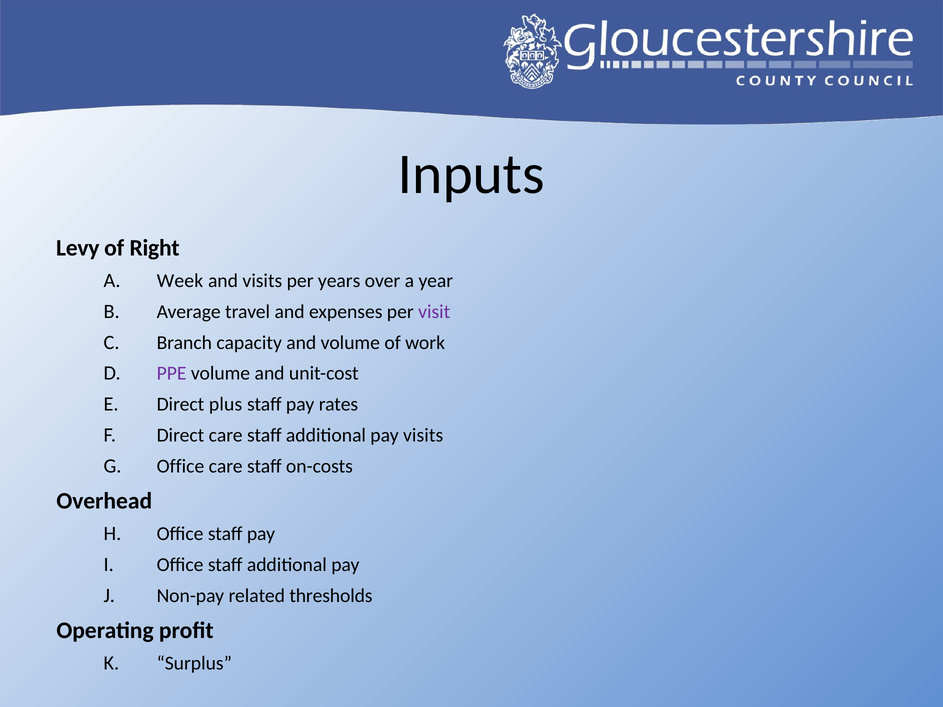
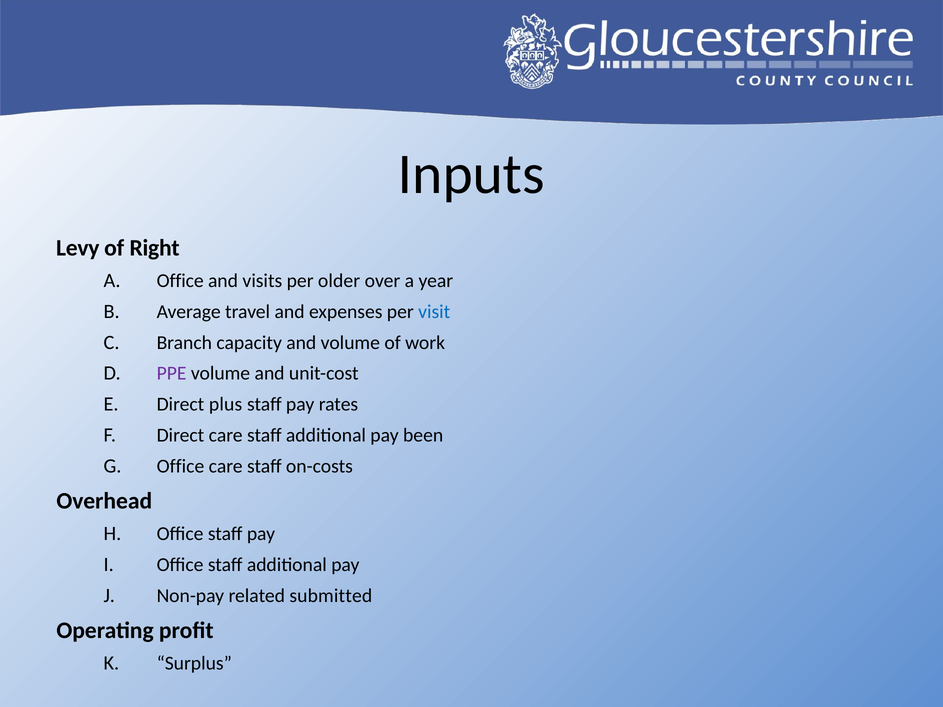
A Week: Week -> Office
years: years -> older
visit colour: purple -> blue
pay visits: visits -> been
thresholds: thresholds -> submitted
